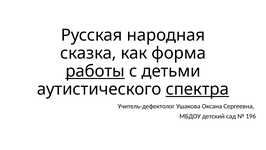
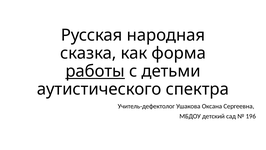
спектра underline: present -> none
